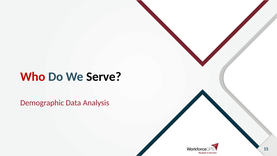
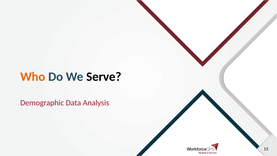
Who colour: red -> orange
